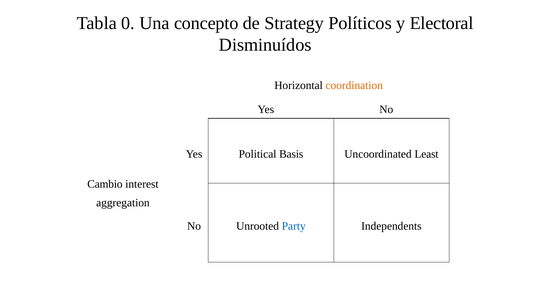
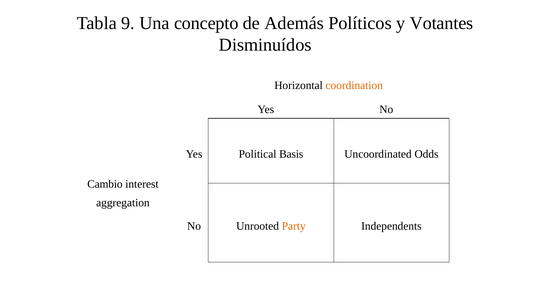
0: 0 -> 9
Strategy: Strategy -> Además
Electoral: Electoral -> Votantes
Least: Least -> Odds
Party colour: blue -> orange
